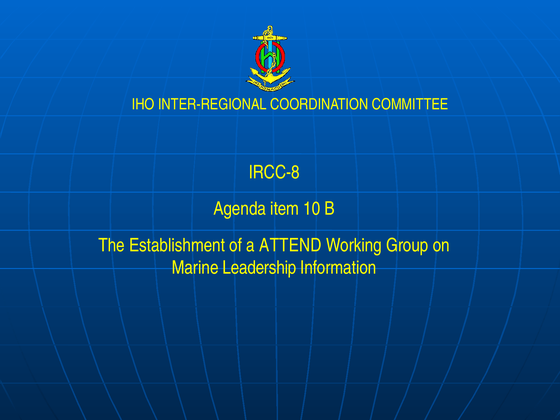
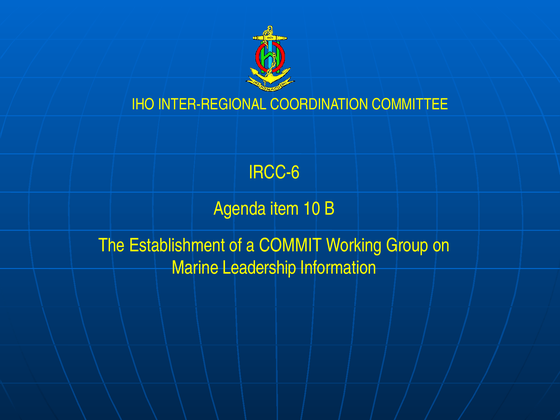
IRCC-8: IRCC-8 -> IRCC-6
ATTEND: ATTEND -> COMMIT
